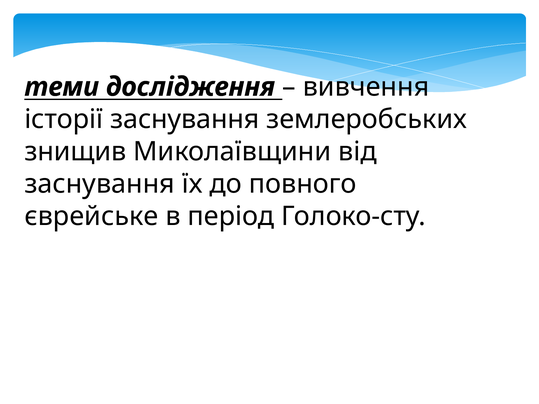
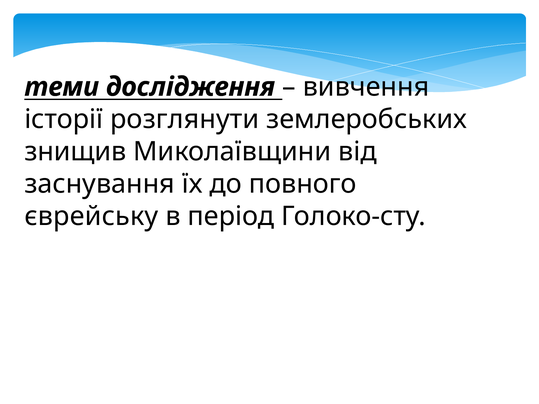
історії заснування: заснування -> розглянути
єврейське: єврейське -> єврейську
